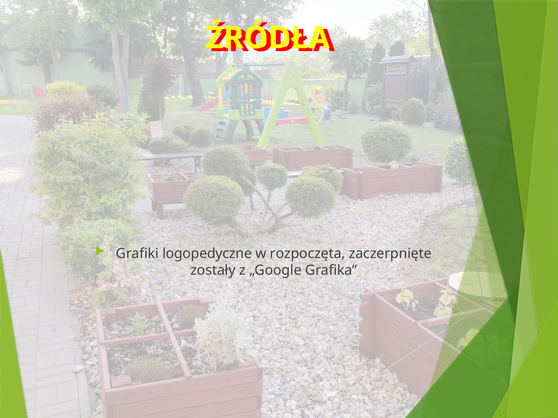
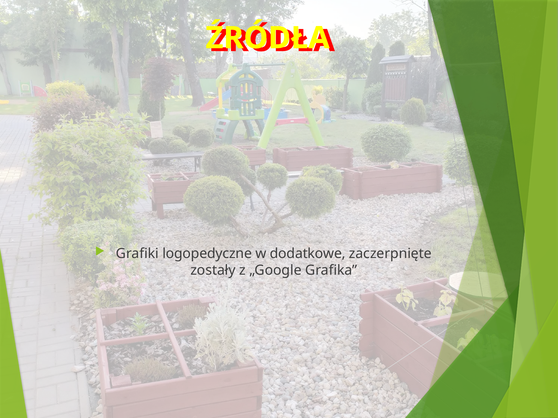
rozpoczęta: rozpoczęta -> dodatkowe
